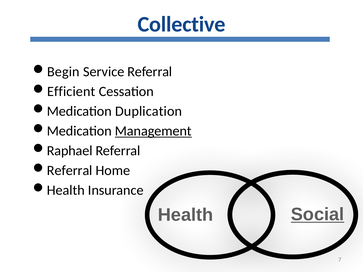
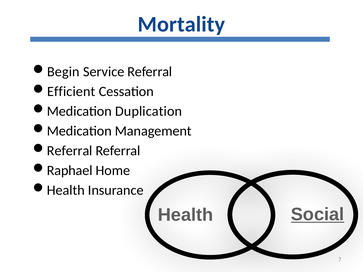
Collective: Collective -> Mortality
Management underline: present -> none
Raphael at (70, 151): Raphael -> Referral
Referral at (70, 171): Referral -> Raphael
